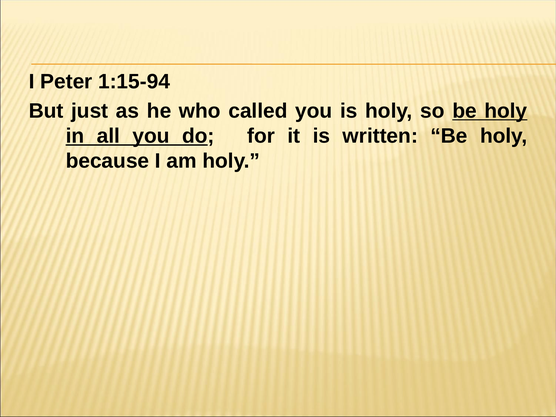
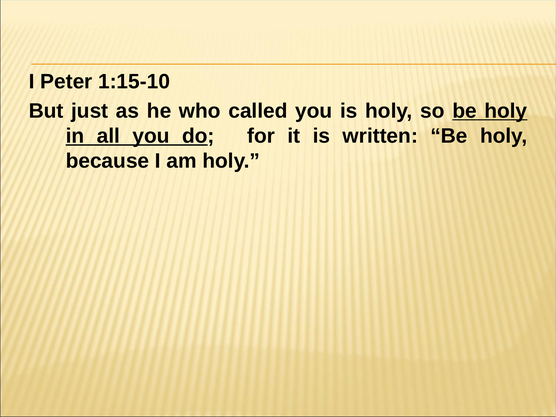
1:15-94: 1:15-94 -> 1:15-10
